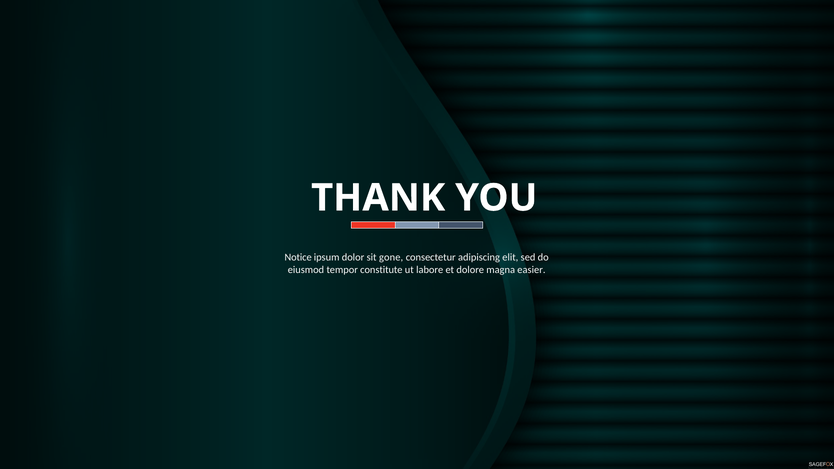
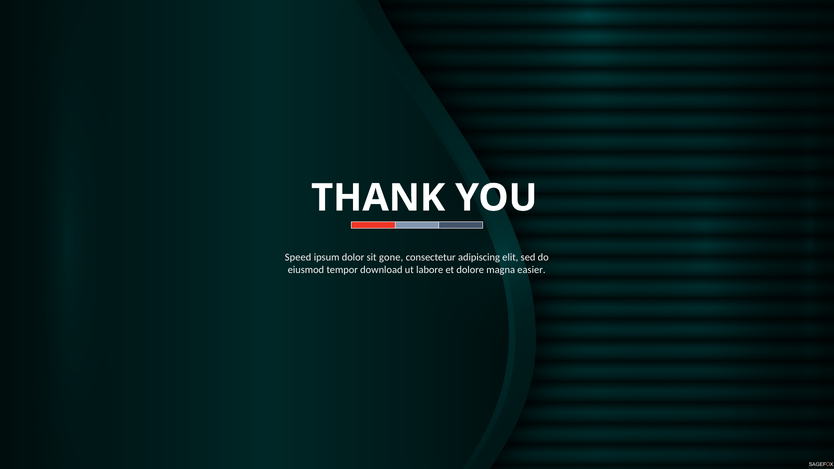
Notice: Notice -> Speed
constitute: constitute -> download
